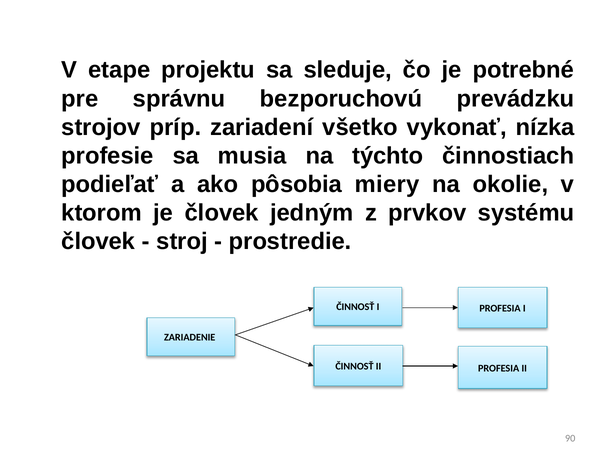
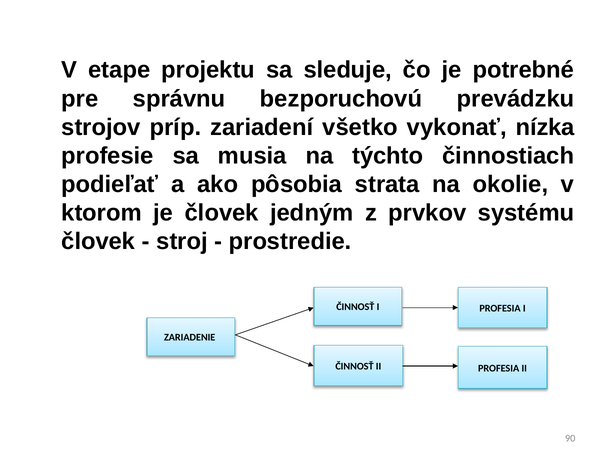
miery: miery -> strata
